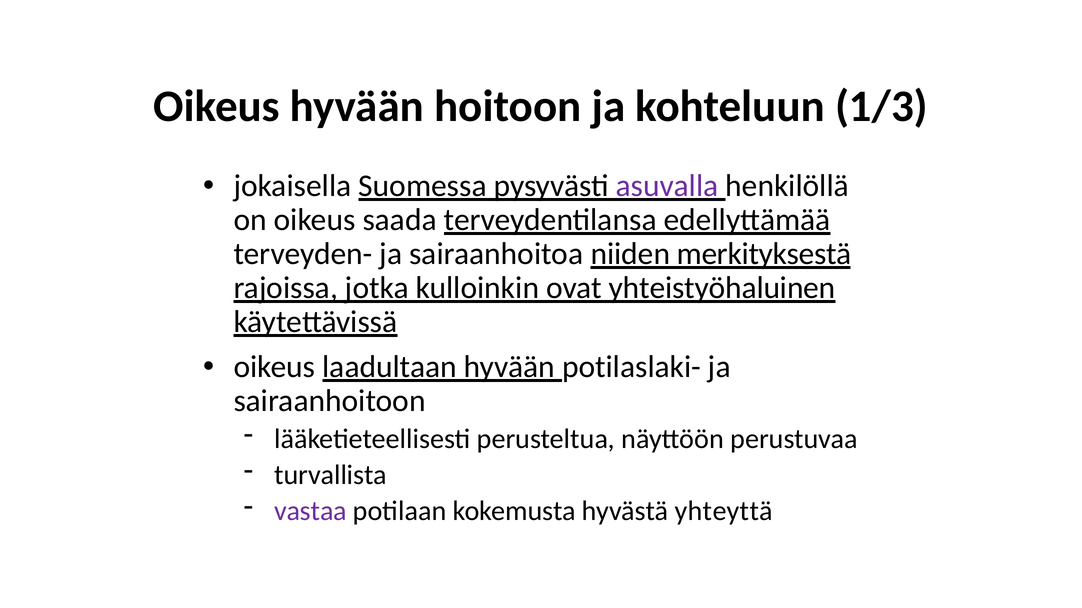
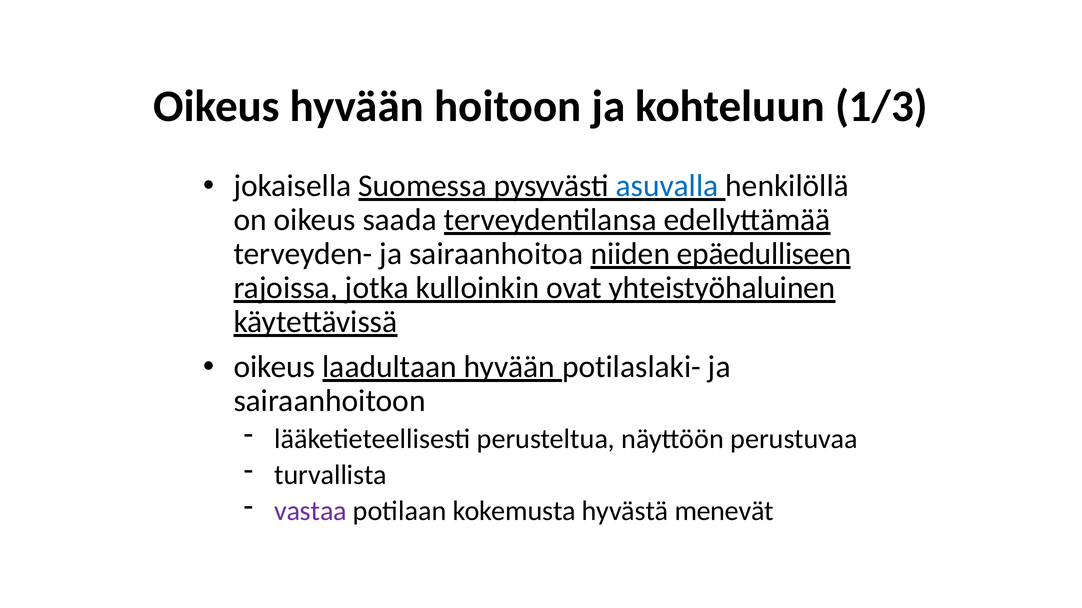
asuvalla colour: purple -> blue
merkityksestä: merkityksestä -> epäedulliseen
yhteyttä: yhteyttä -> menevät
